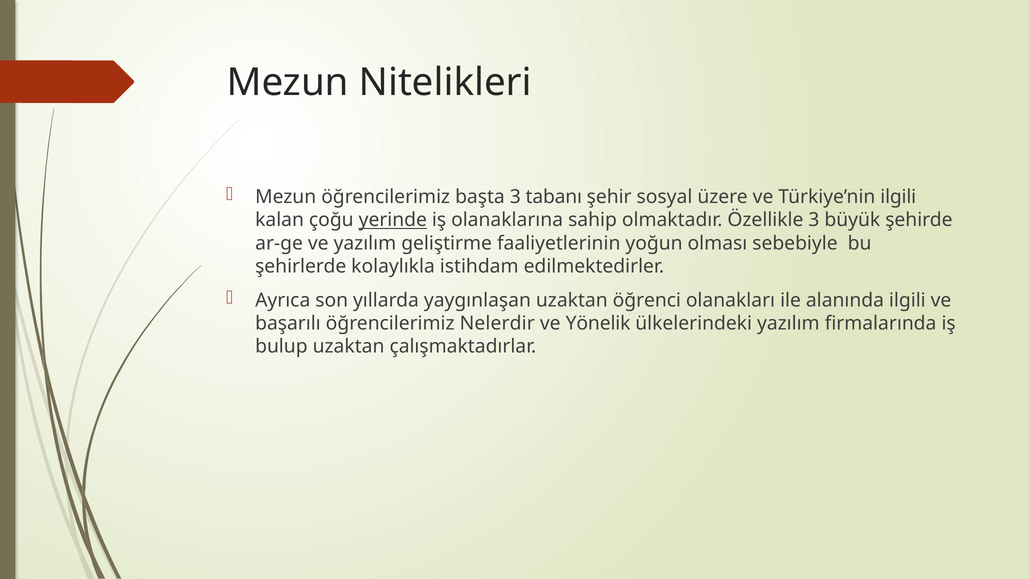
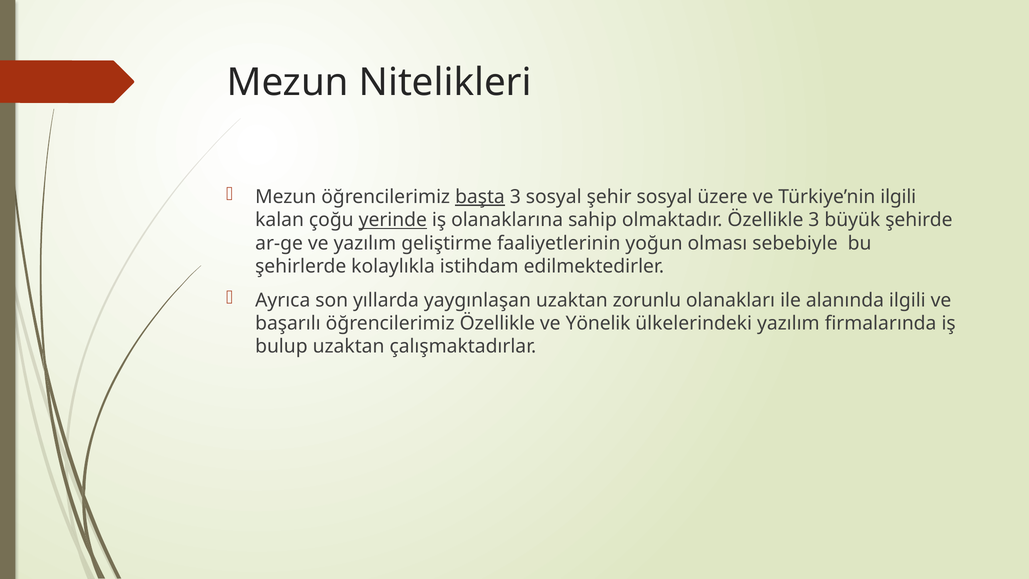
başta underline: none -> present
3 tabanı: tabanı -> sosyal
öğrenci: öğrenci -> zorunlu
öğrencilerimiz Nelerdir: Nelerdir -> Özellikle
